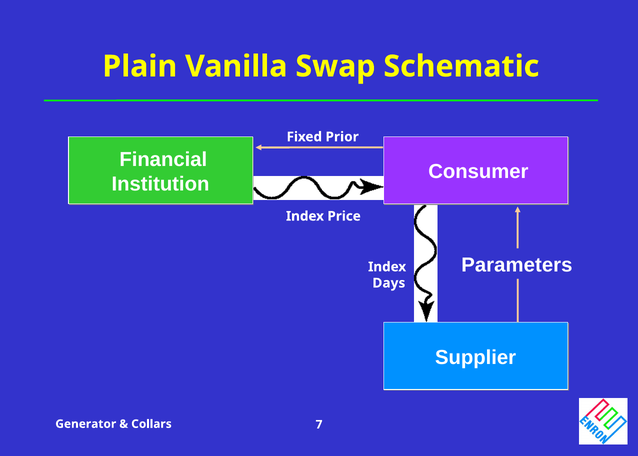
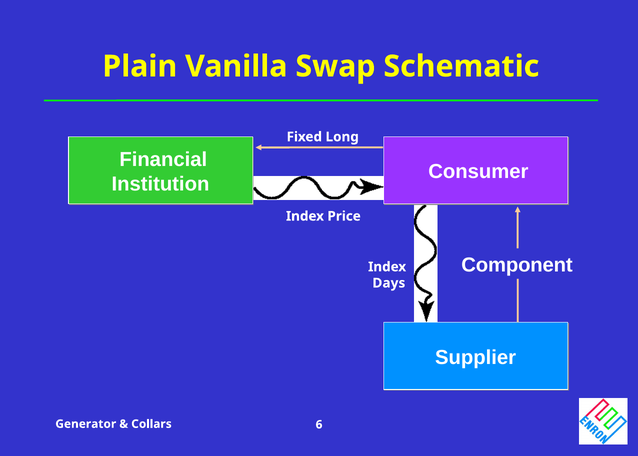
Prior: Prior -> Long
Parameters: Parameters -> Component
7: 7 -> 6
